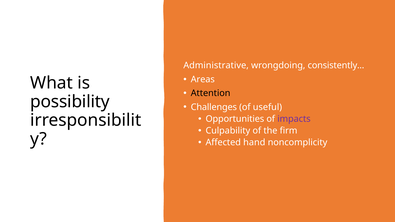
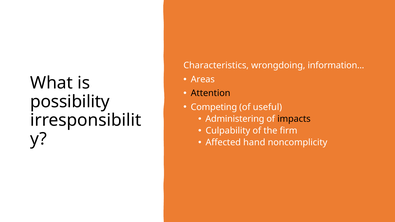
Administrative: Administrative -> Characteristics
consistently: consistently -> information
Challenges: Challenges -> Competing
Opportunities: Opportunities -> Administering
impacts colour: purple -> black
